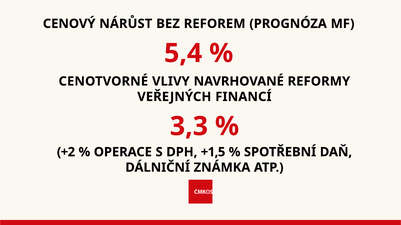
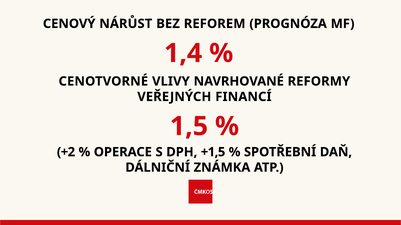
5,4: 5,4 -> 1,4
3,3: 3,3 -> 1,5
